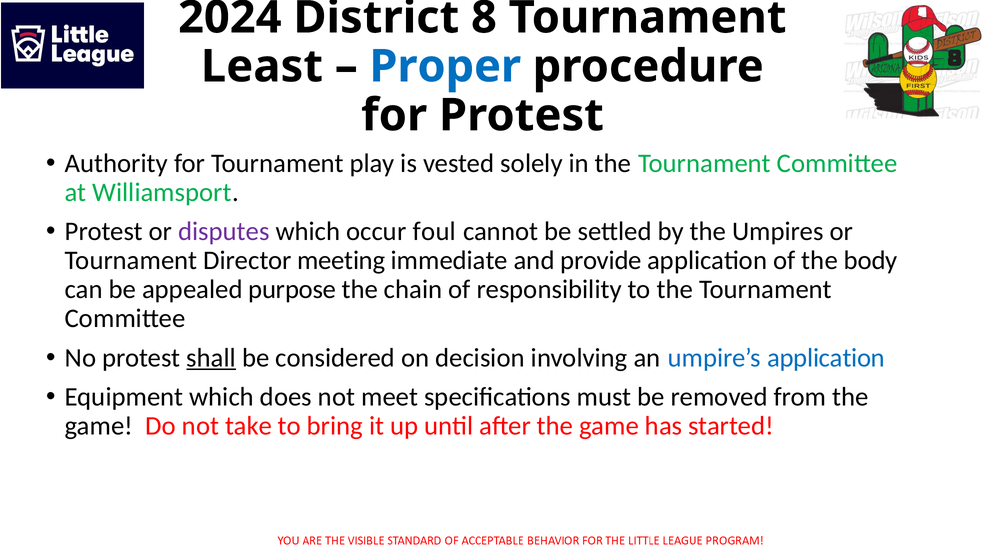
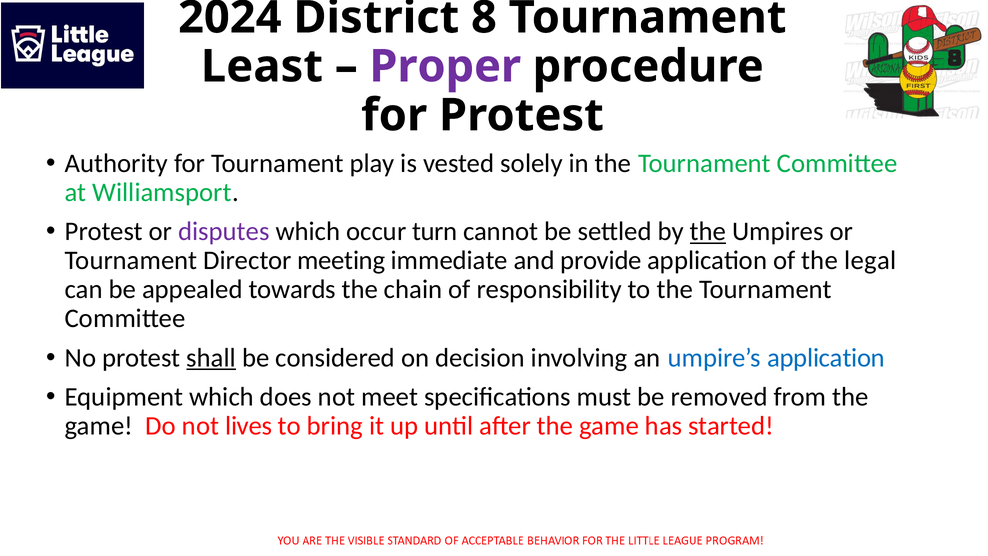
Proper colour: blue -> purple
foul: foul -> turn
the at (708, 232) underline: none -> present
body: body -> legal
purpose: purpose -> towards
take: take -> lives
